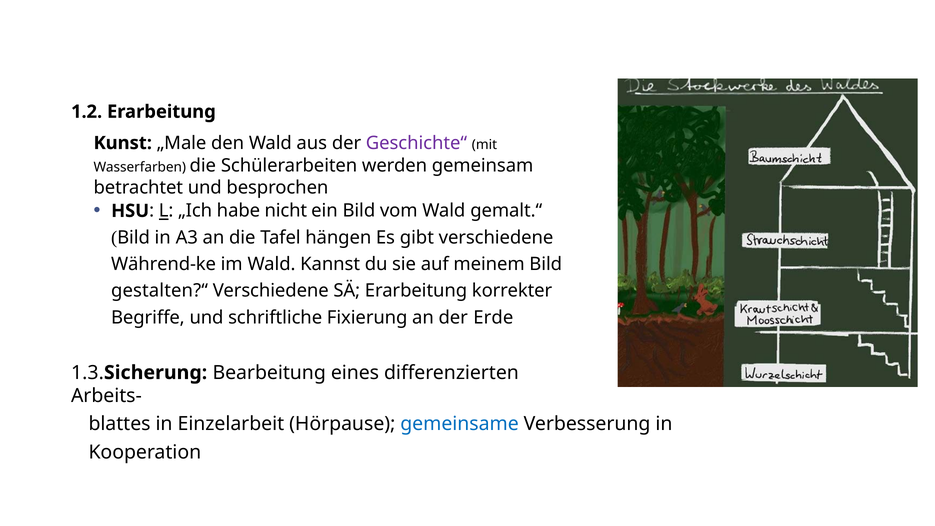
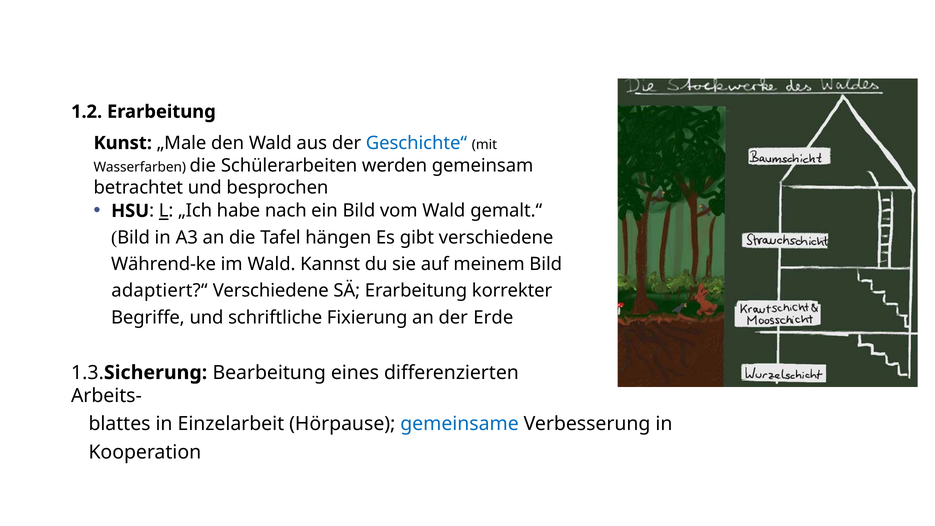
Geschichte“ colour: purple -> blue
nicht: nicht -> nach
gestalten?“: gestalten?“ -> adaptiert?“
